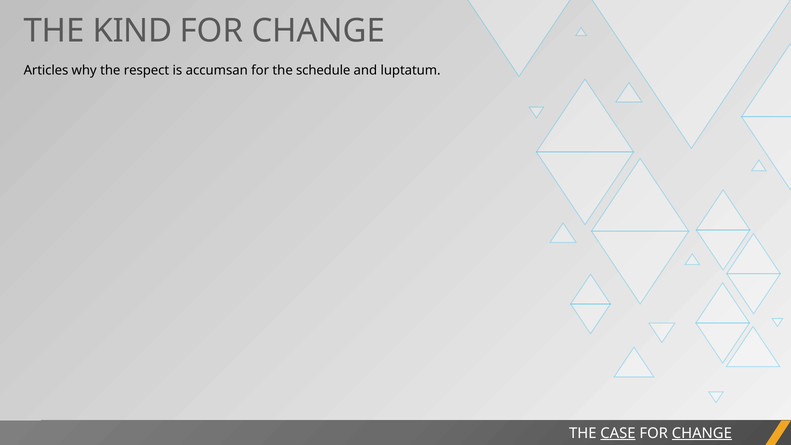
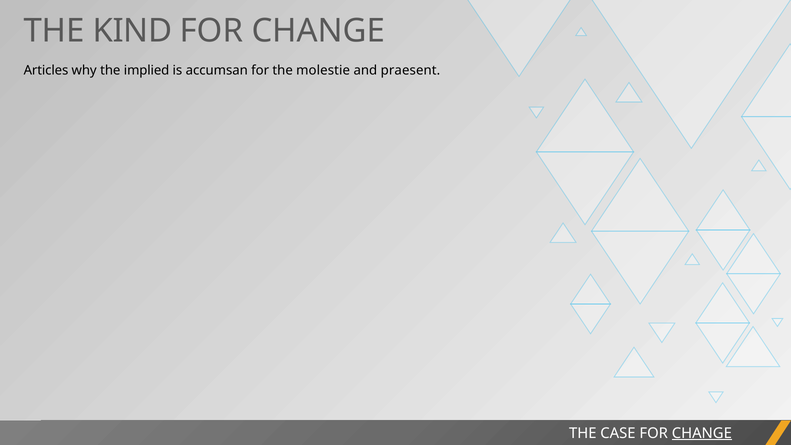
respect: respect -> implied
schedule: schedule -> molestie
luptatum: luptatum -> praesent
CASE underline: present -> none
